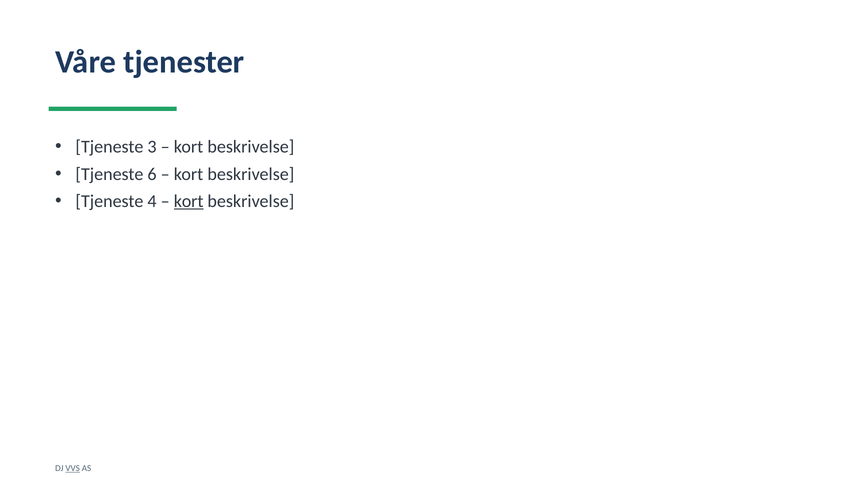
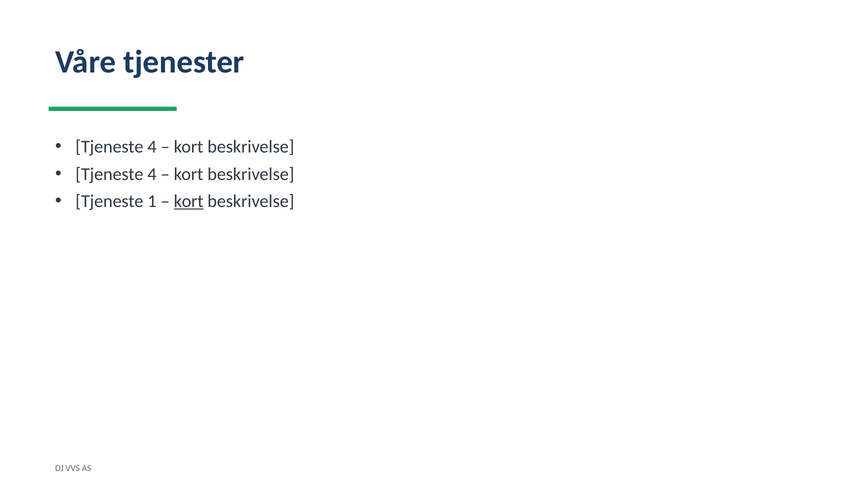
3 at (152, 147): 3 -> 4
6 at (152, 174): 6 -> 4
4: 4 -> 1
VVS underline: present -> none
